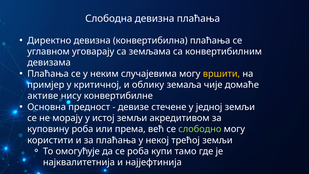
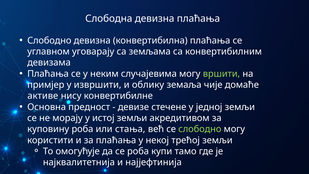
Директно at (49, 40): Директно -> Слободно
вршити colour: yellow -> light green
критичној: критичној -> извршити
према: према -> стања
